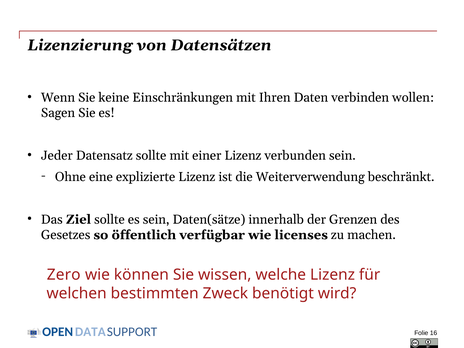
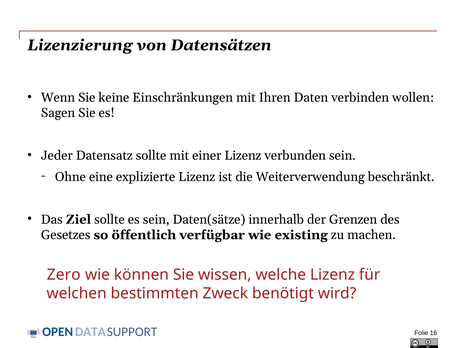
licenses: licenses -> existing
